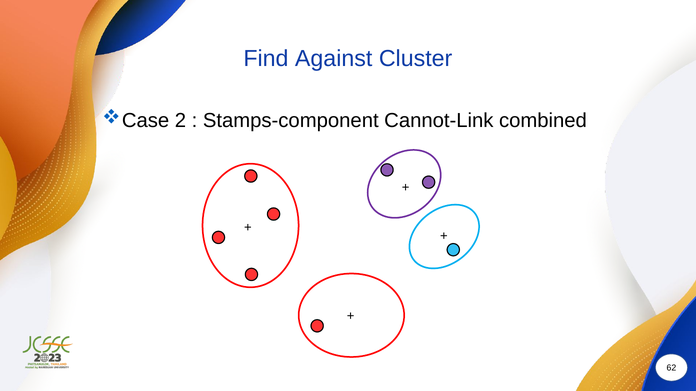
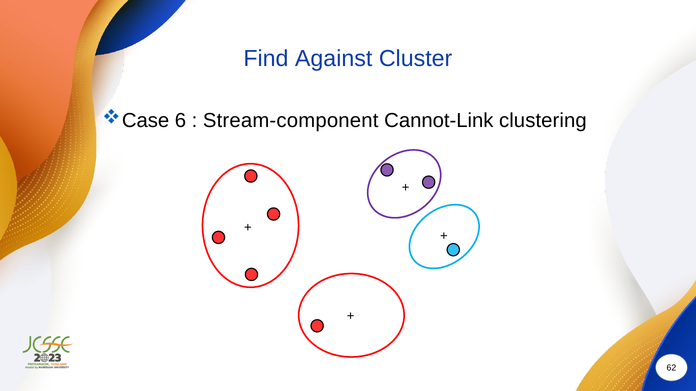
2: 2 -> 6
Stamps-component: Stamps-component -> Stream-component
combined: combined -> clustering
